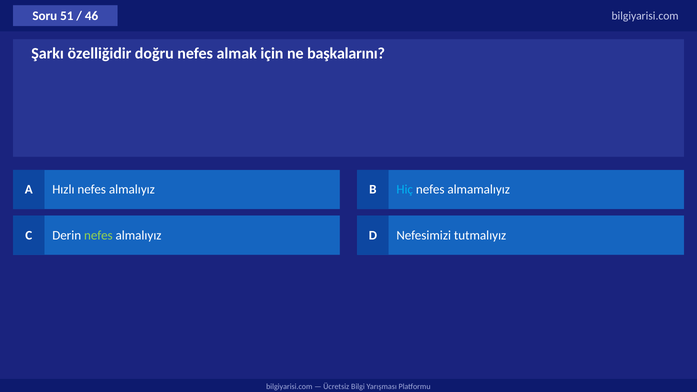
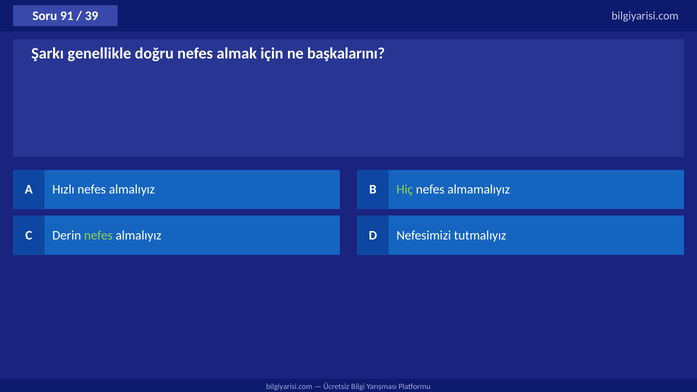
51: 51 -> 91
46: 46 -> 39
özelliğidir: özelliğidir -> genellikle
Hiç colour: light blue -> light green
